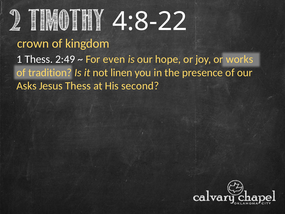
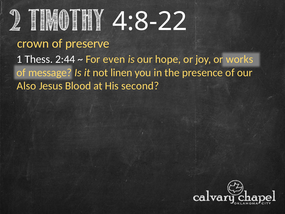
kingdom: kingdom -> preserve
2:49: 2:49 -> 2:44
tradition: tradition -> message
Asks: Asks -> Also
Jesus Thess: Thess -> Blood
